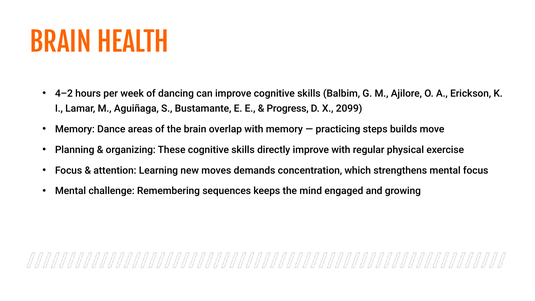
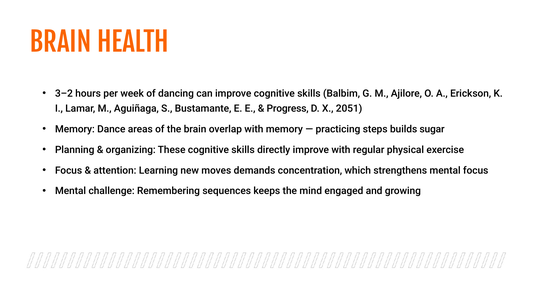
4–2: 4–2 -> 3–2
2099: 2099 -> 2051
move: move -> sugar
